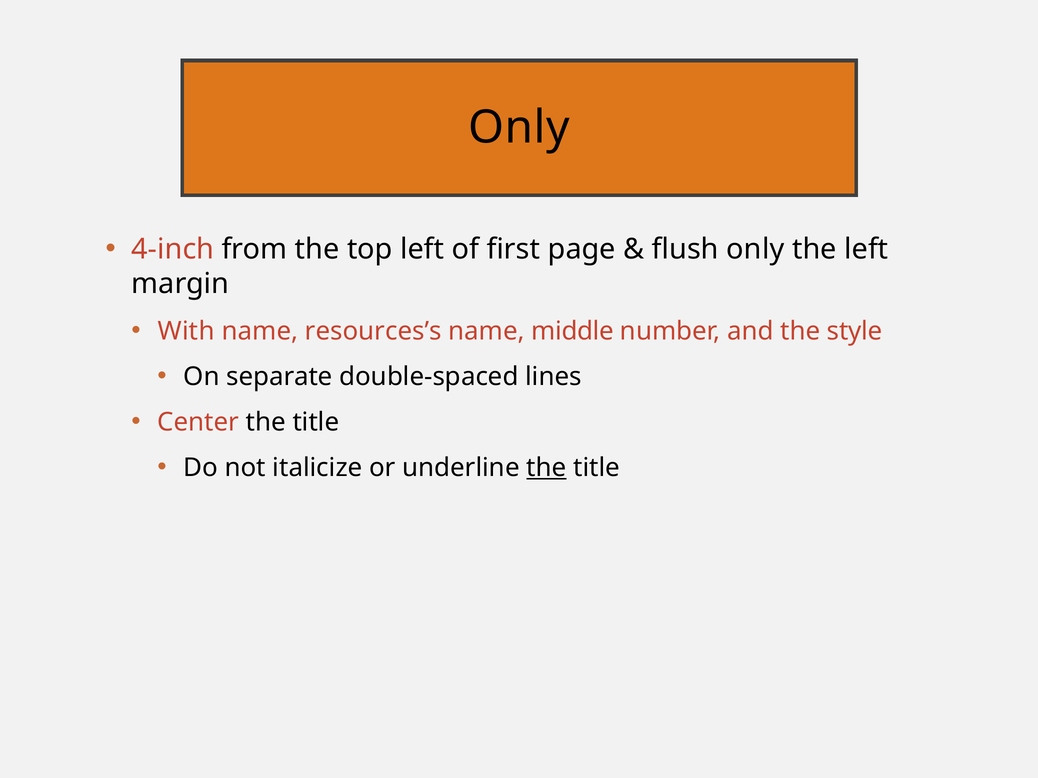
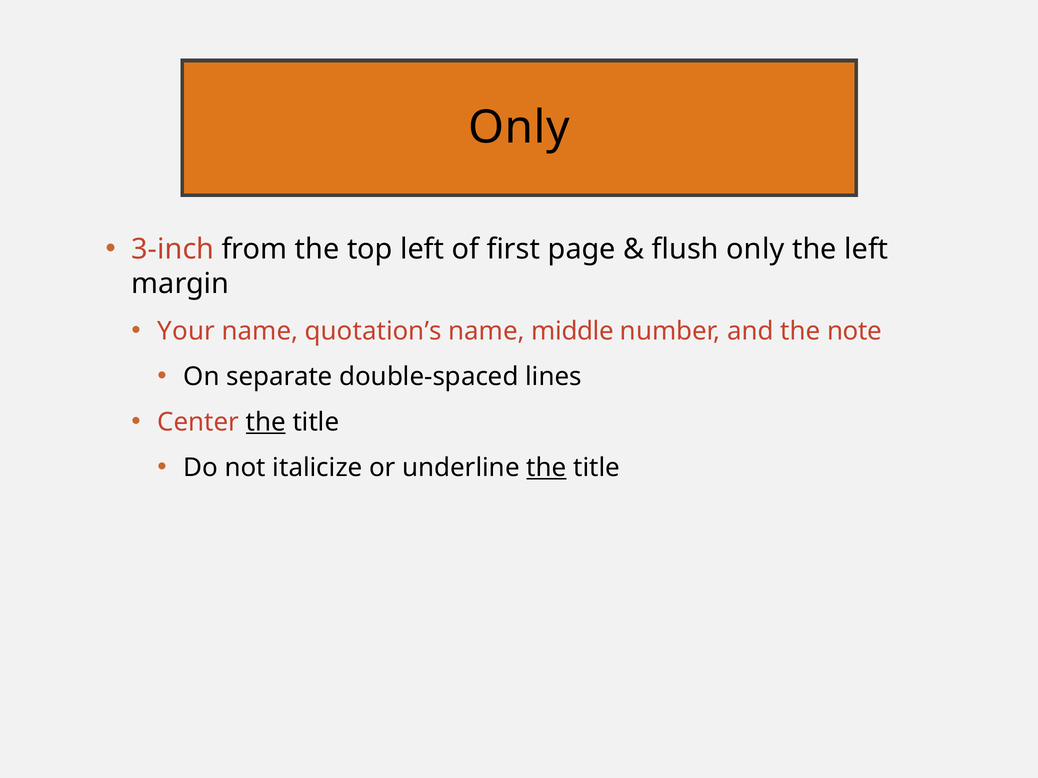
4-inch: 4-inch -> 3-inch
With: With -> Your
resources’s: resources’s -> quotation’s
style: style -> note
the at (266, 422) underline: none -> present
